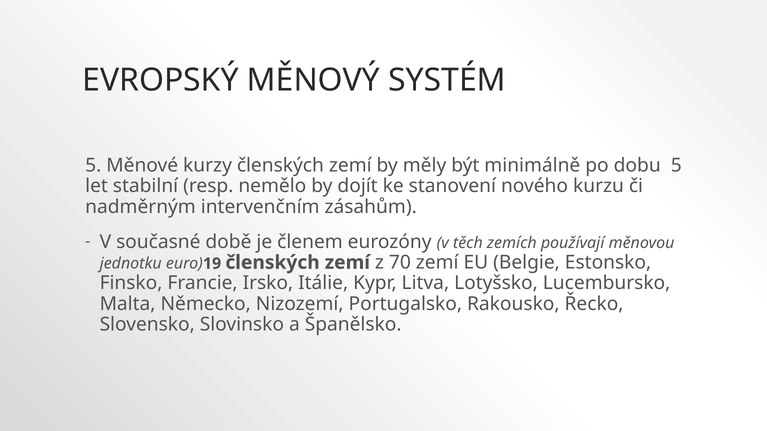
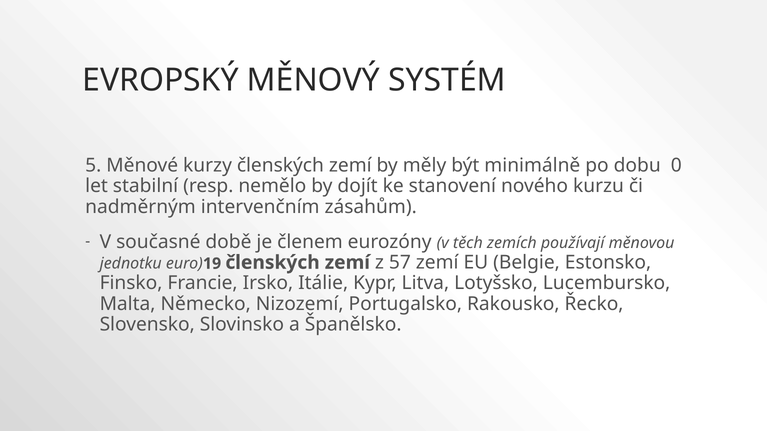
dobu 5: 5 -> 0
70: 70 -> 57
